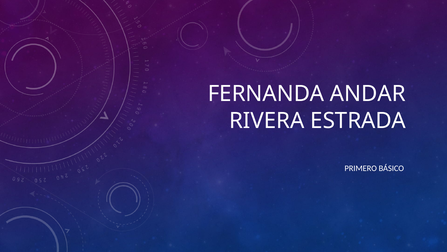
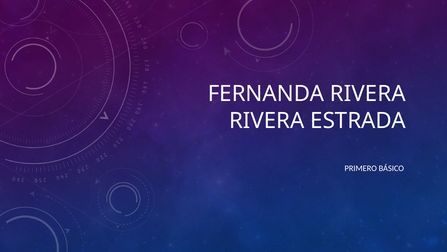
FERNANDA ANDAR: ANDAR -> RIVERA
